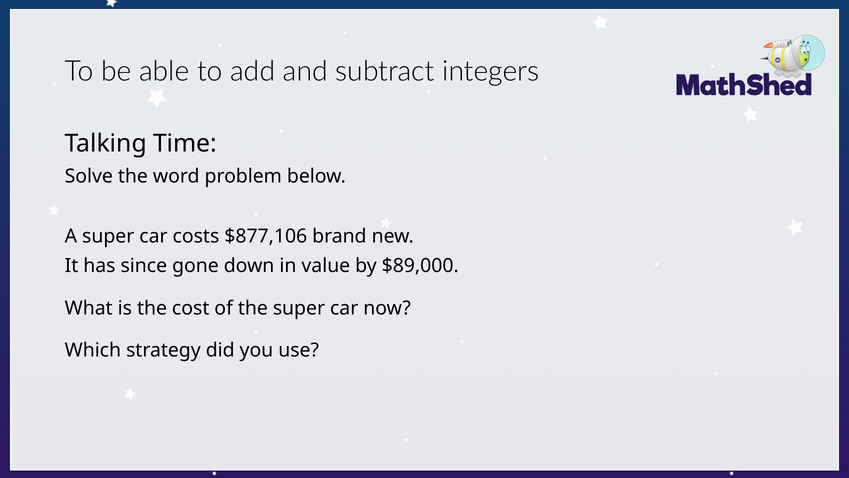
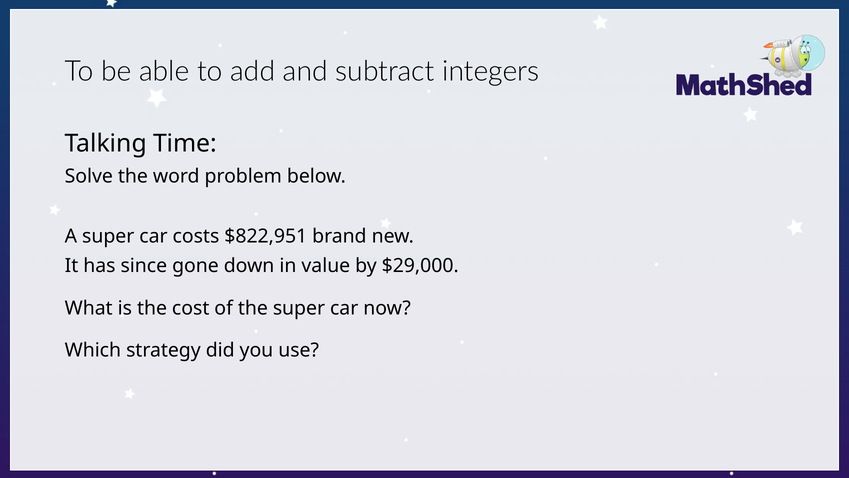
$877,106: $877,106 -> $822,951
$89,000: $89,000 -> $29,000
